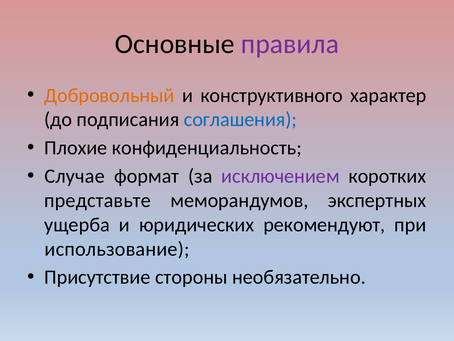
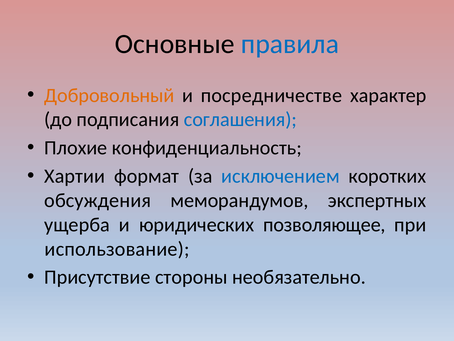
правила colour: purple -> blue
конструктивного: конструктивного -> посредничестве
Случае: Случае -> Хартии
исключением colour: purple -> blue
представьте: представьте -> обсуждения
рекомендуют: рекомендуют -> позволяющее
